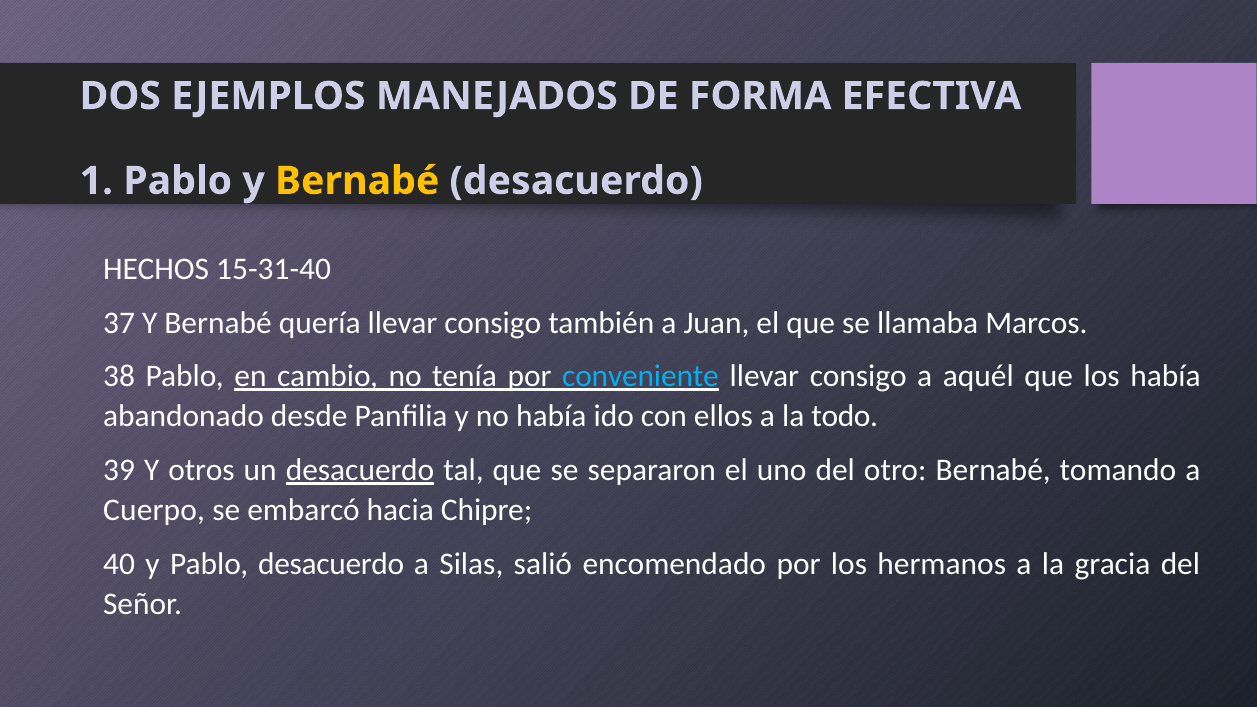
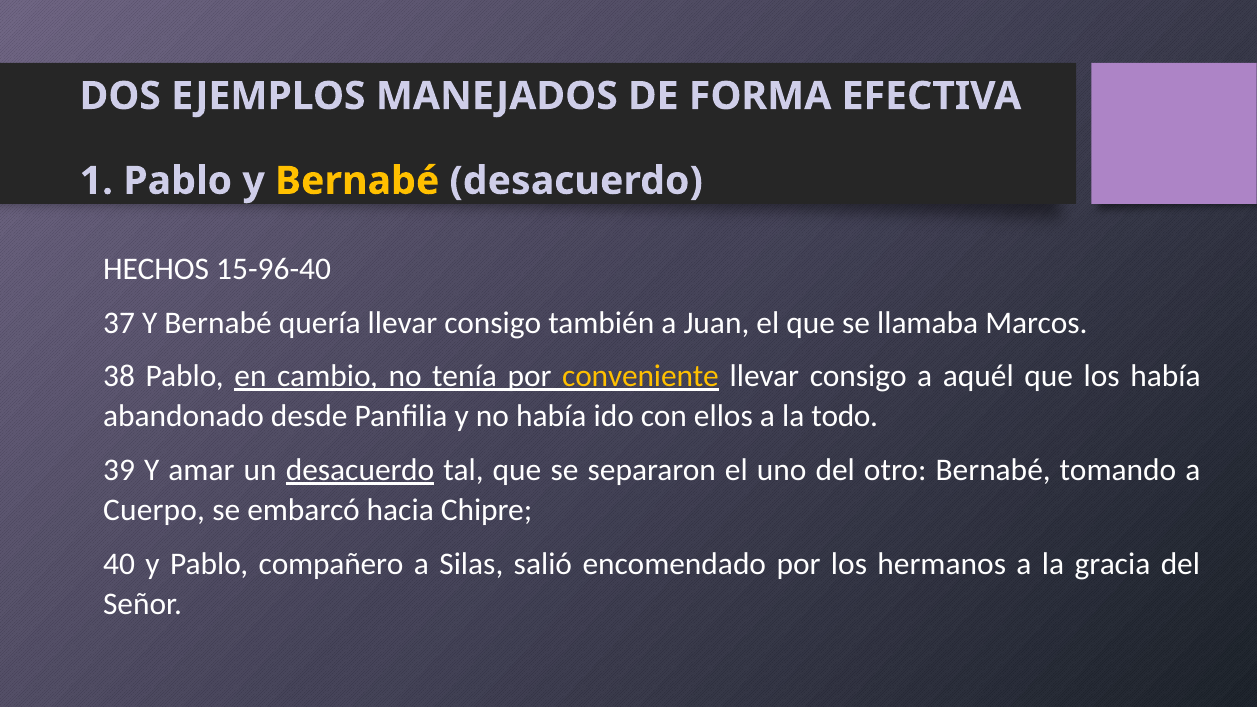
15-31-40: 15-31-40 -> 15-96-40
conveniente colour: light blue -> yellow
otros: otros -> amar
Pablo desacuerdo: desacuerdo -> compañero
